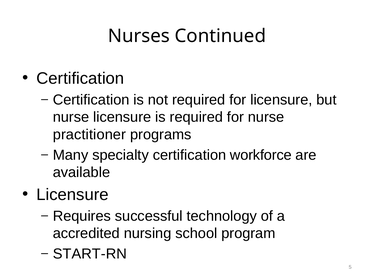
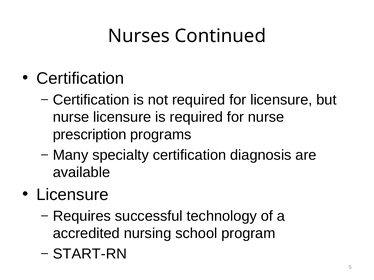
practitioner: practitioner -> prescription
workforce: workforce -> diagnosis
